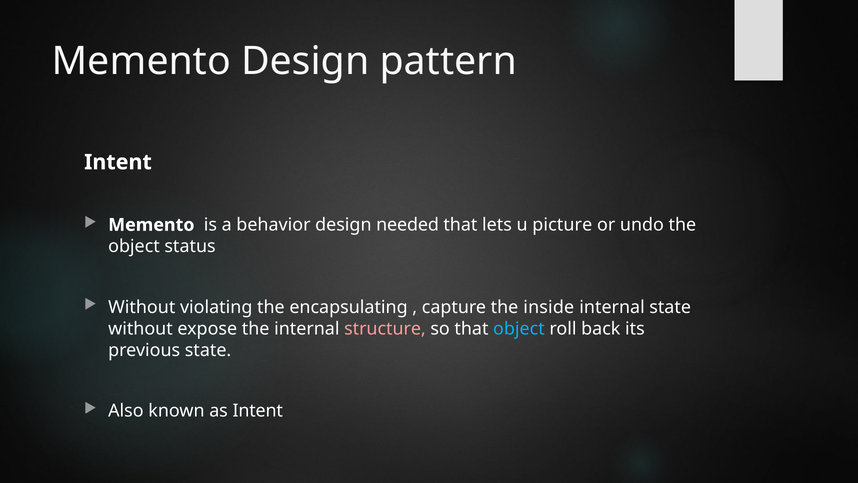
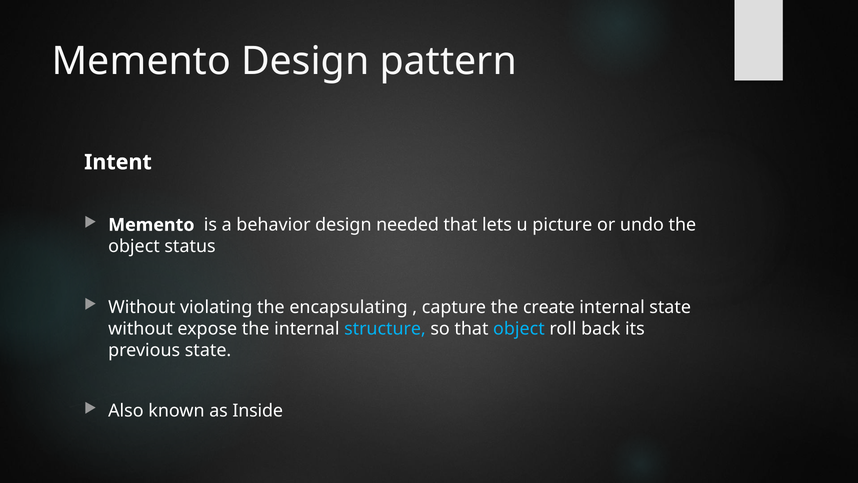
inside: inside -> create
structure colour: pink -> light blue
as Intent: Intent -> Inside
